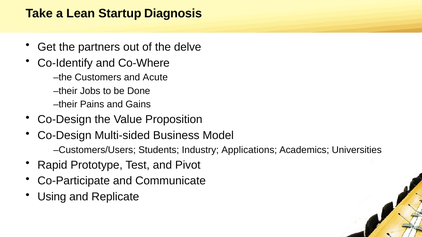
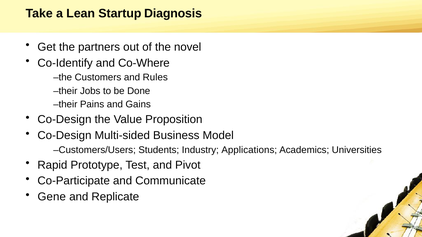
delve: delve -> novel
Acute: Acute -> Rules
Using: Using -> Gene
